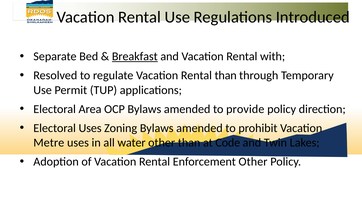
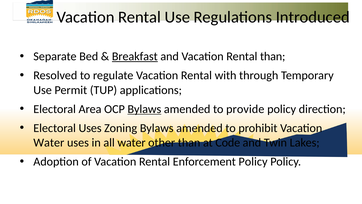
Rental with: with -> than
Rental than: than -> with
Bylaws at (144, 109) underline: none -> present
Metre at (49, 142): Metre -> Water
Enforcement Other: Other -> Policy
